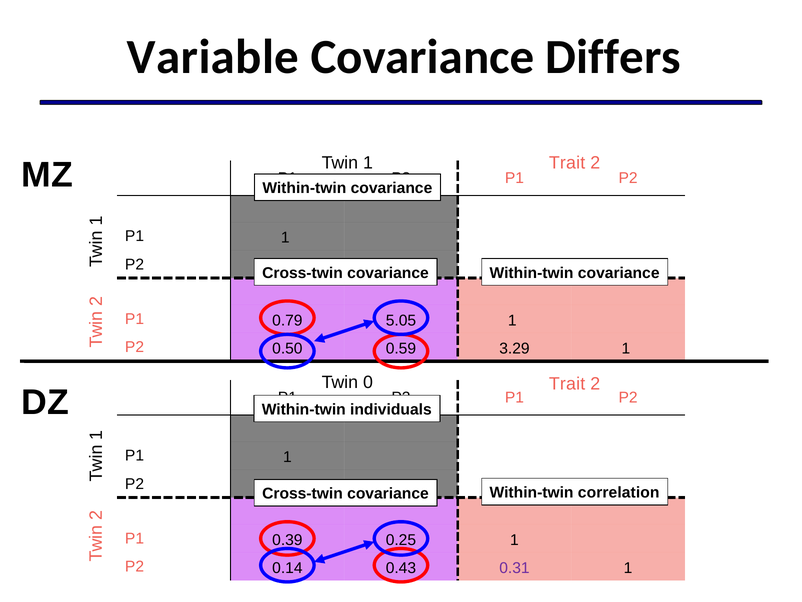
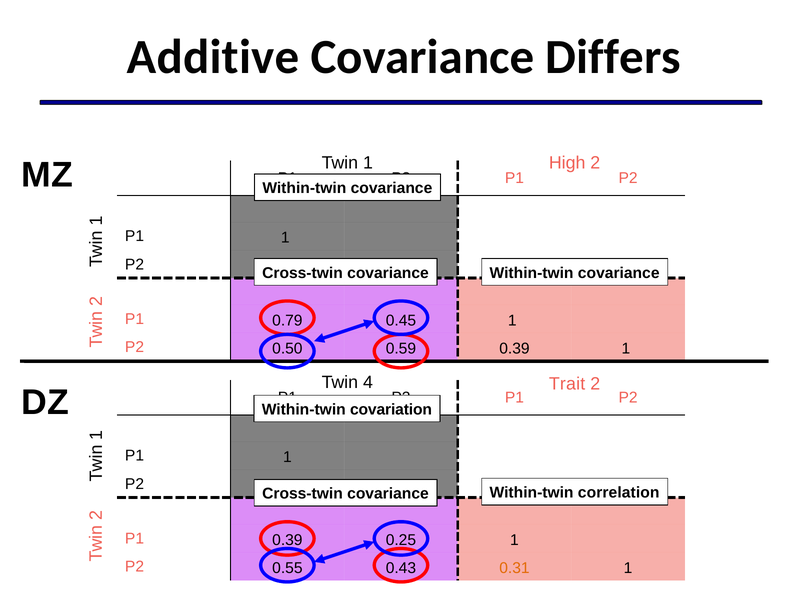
Variable: Variable -> Additive
Trait at (567, 163): Trait -> High
5.05: 5.05 -> 0.45
0.59 3.29: 3.29 -> 0.39
0: 0 -> 4
individuals: individuals -> covariation
0.14: 0.14 -> 0.55
0.31 colour: purple -> orange
